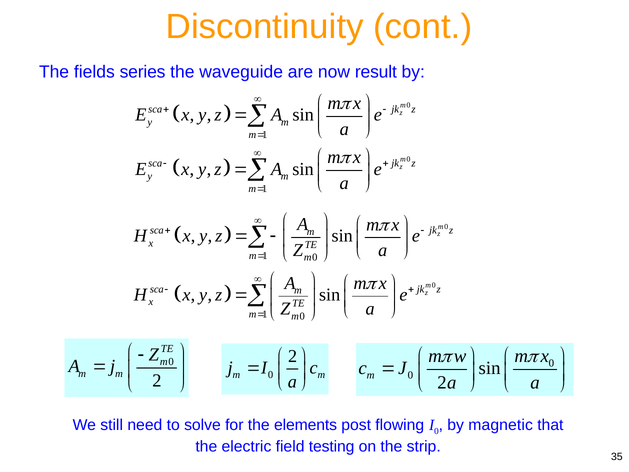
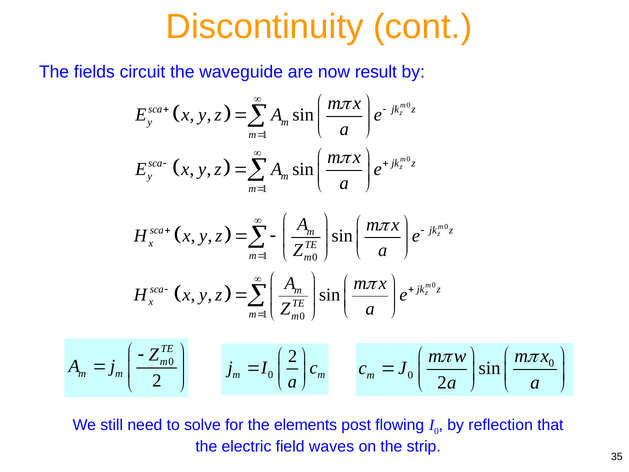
series: series -> circuit
magnetic: magnetic -> reflection
testing: testing -> waves
